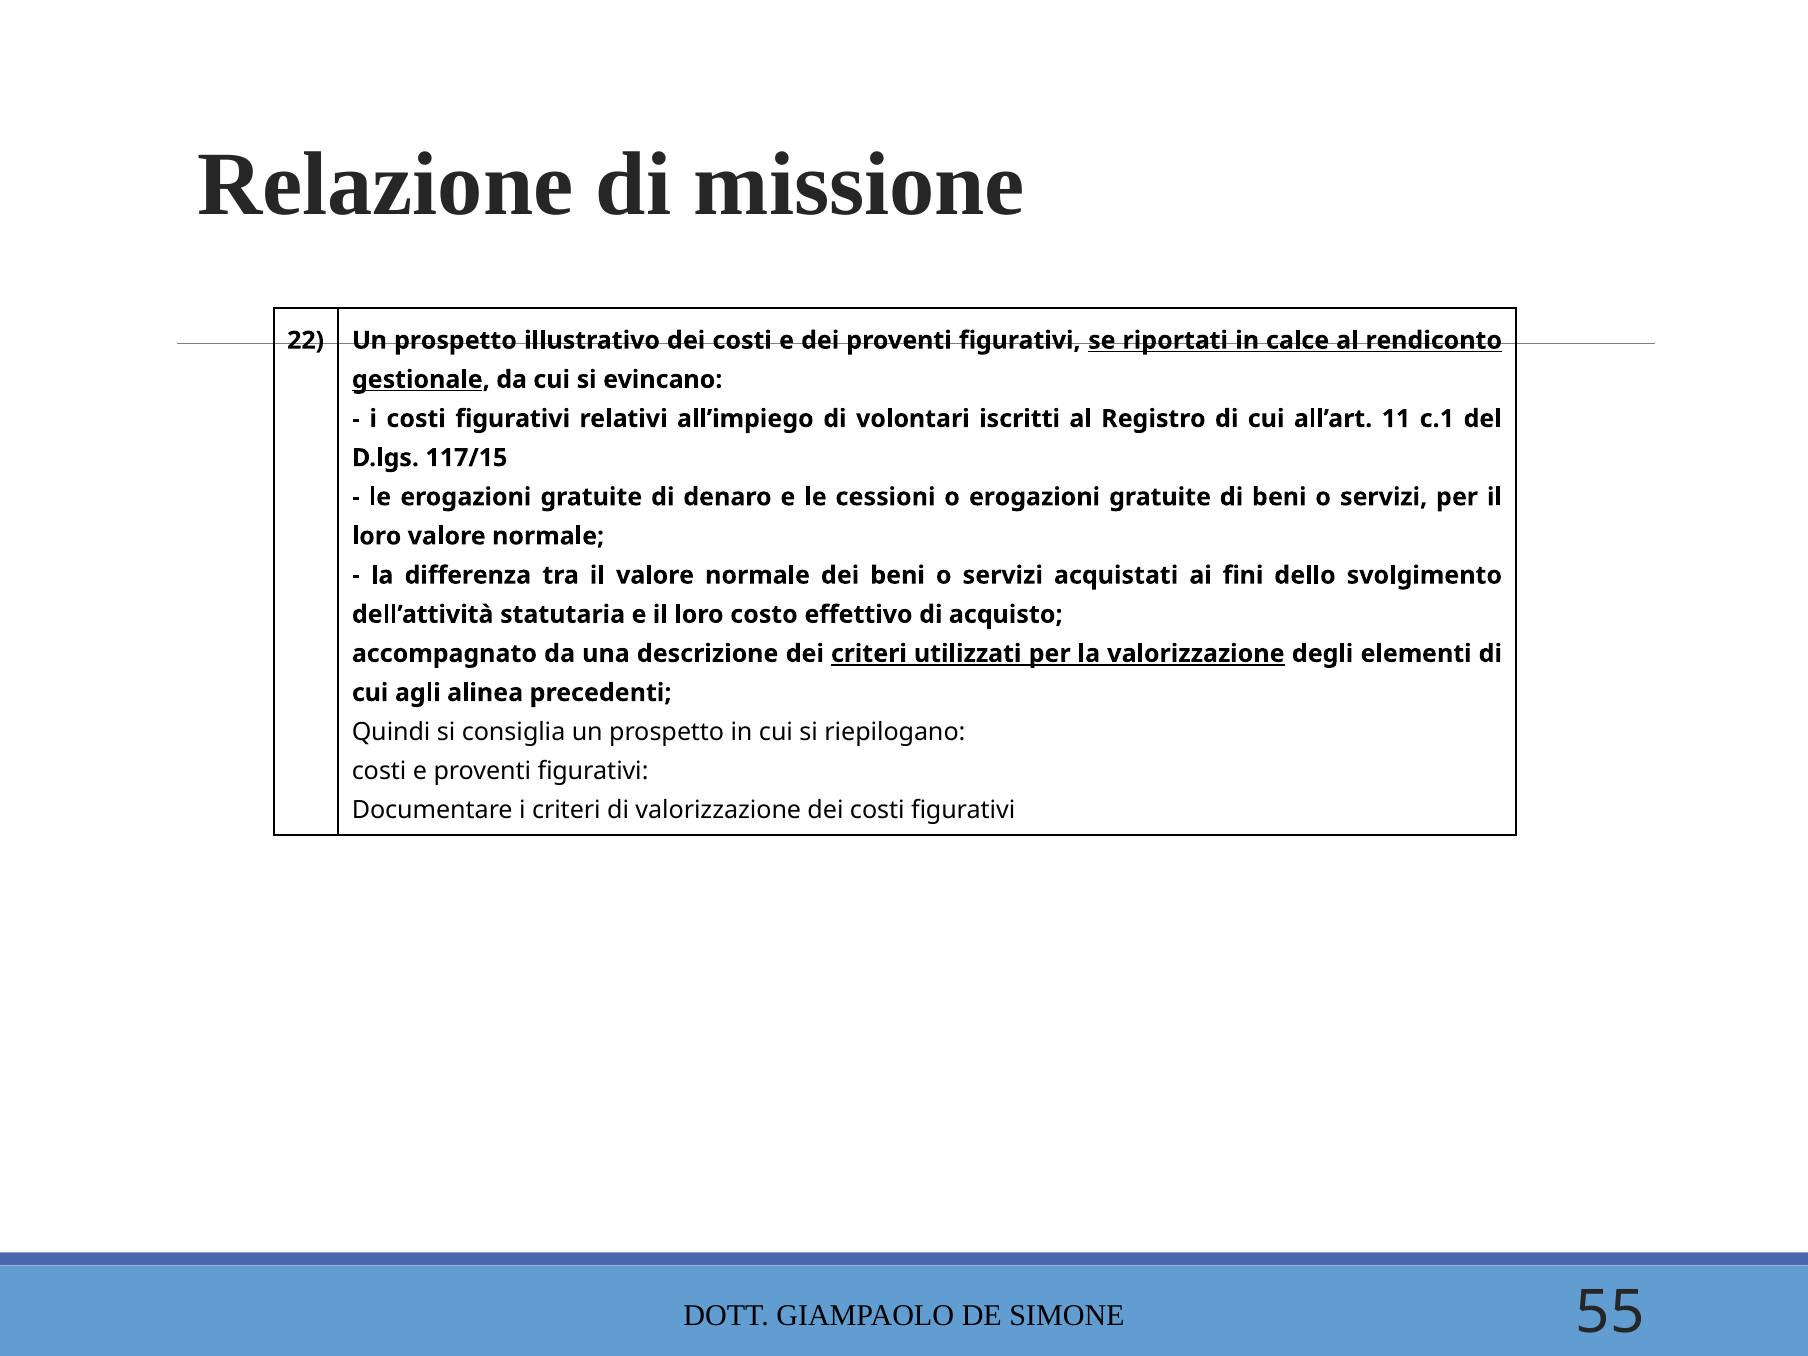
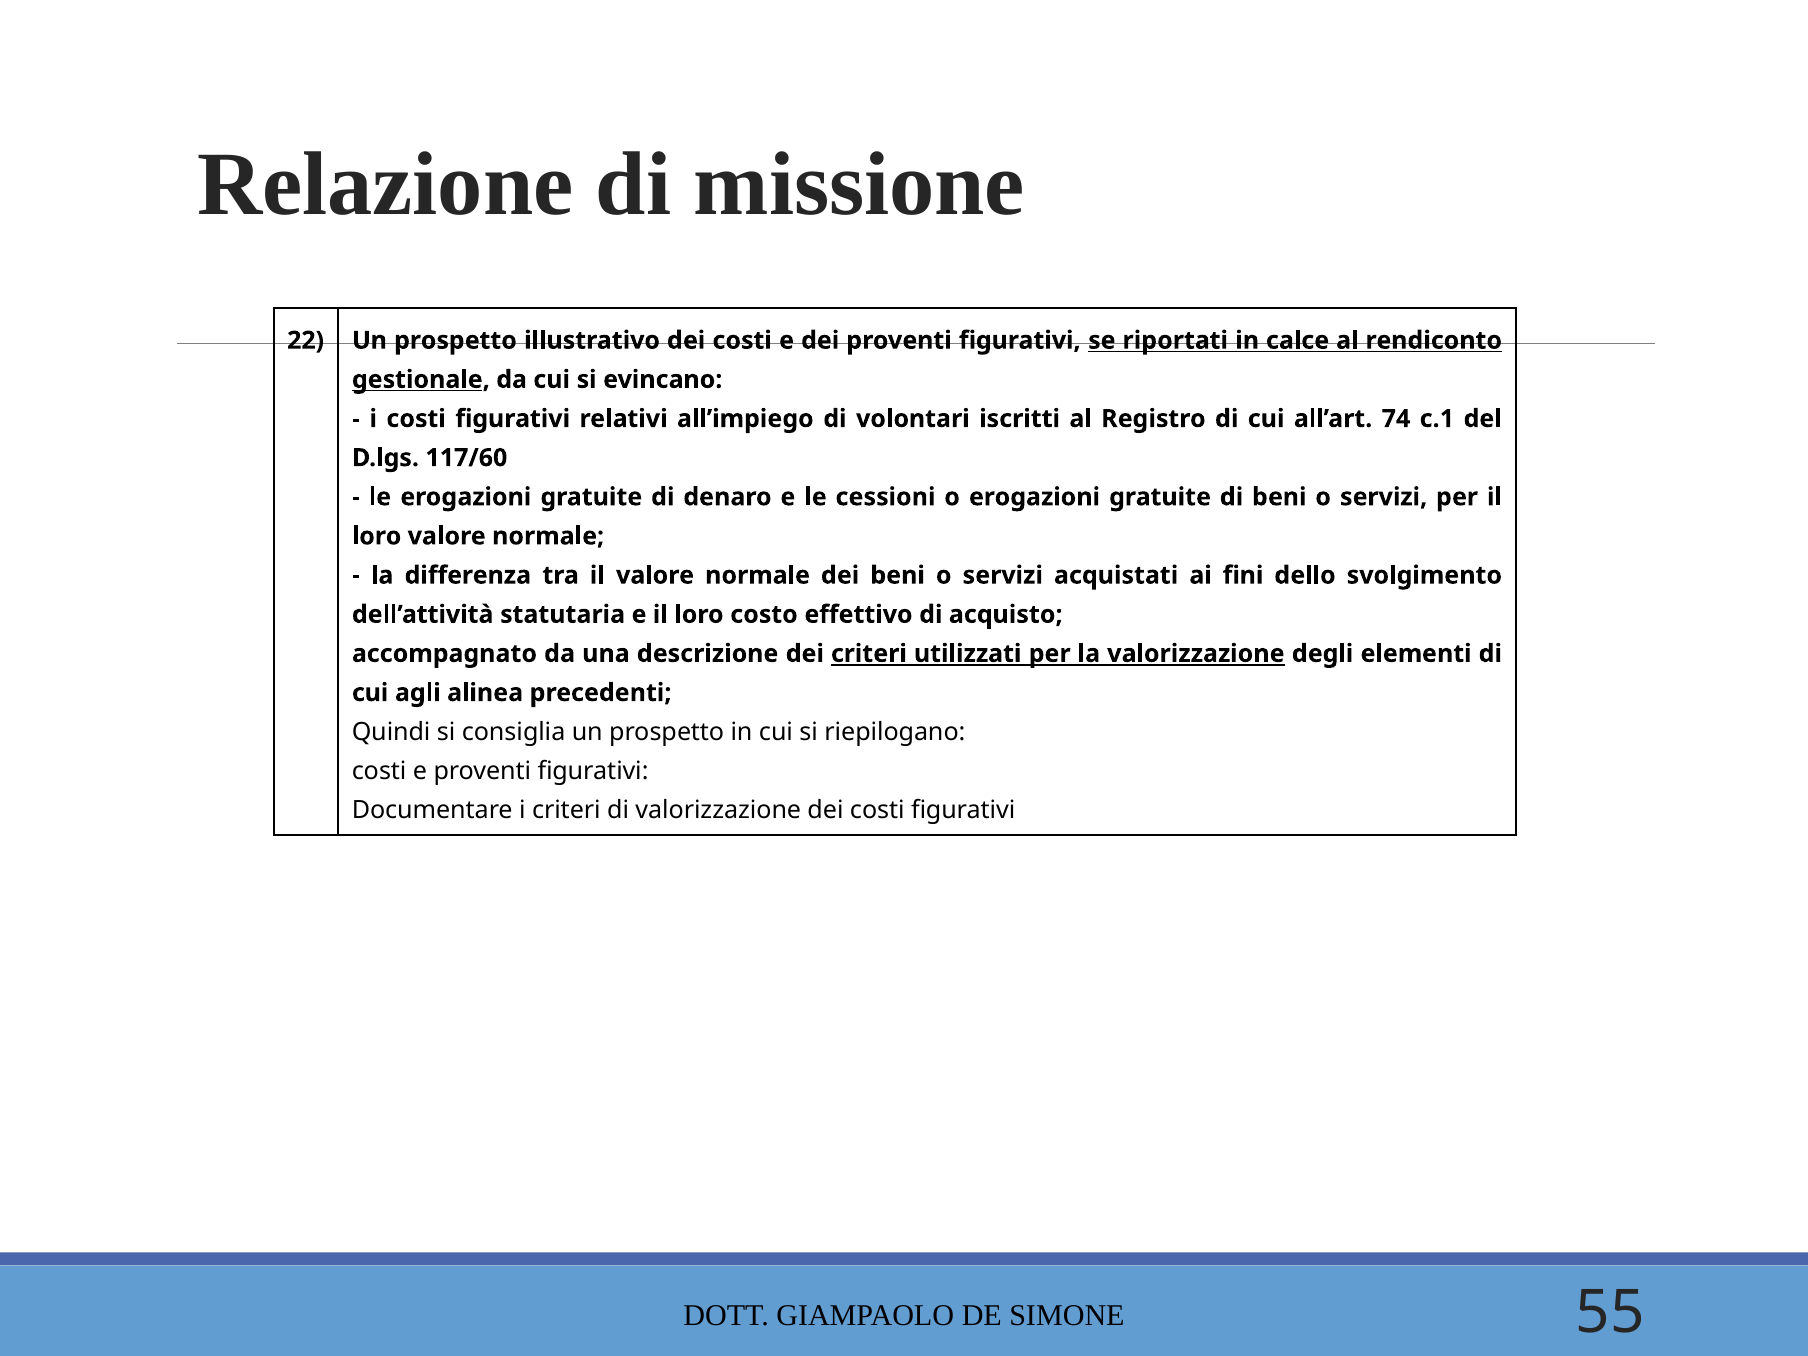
11: 11 -> 74
117/15: 117/15 -> 117/60
